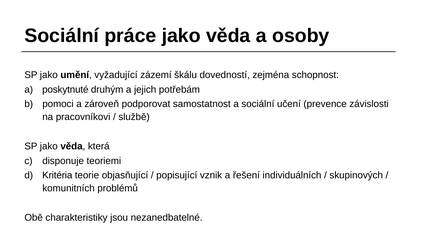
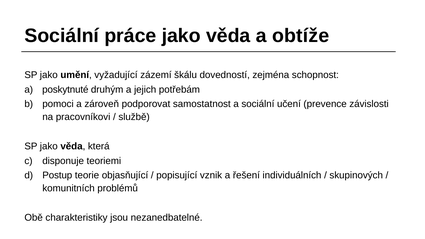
osoby: osoby -> obtíže
Kritéria: Kritéria -> Postup
